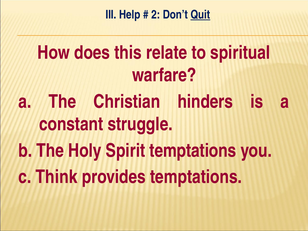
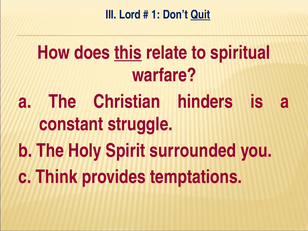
Help: Help -> Lord
2: 2 -> 1
this underline: none -> present
Spirit temptations: temptations -> surrounded
